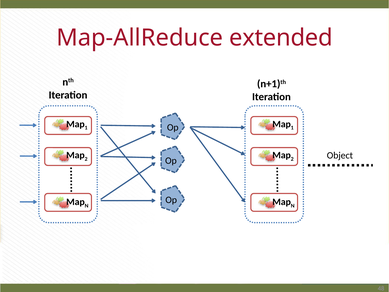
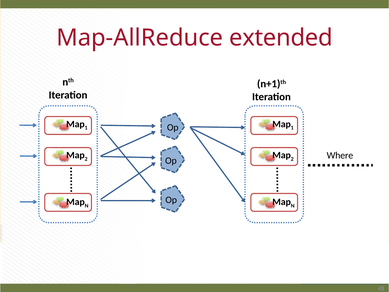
Object: Object -> Where
